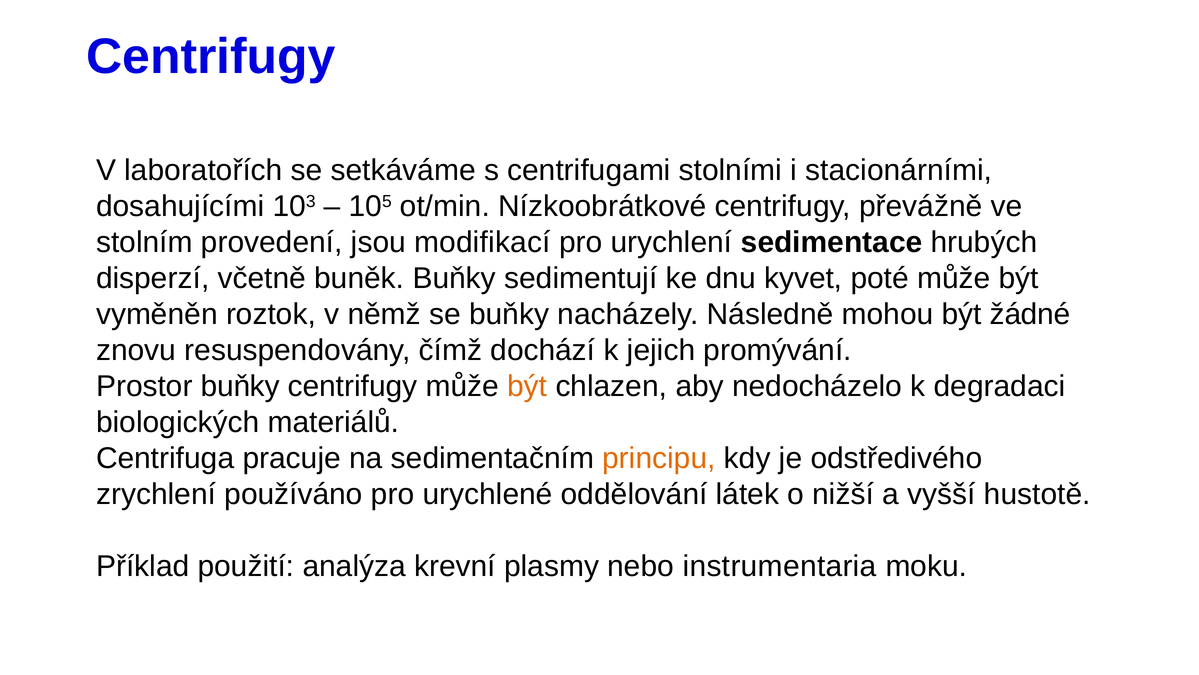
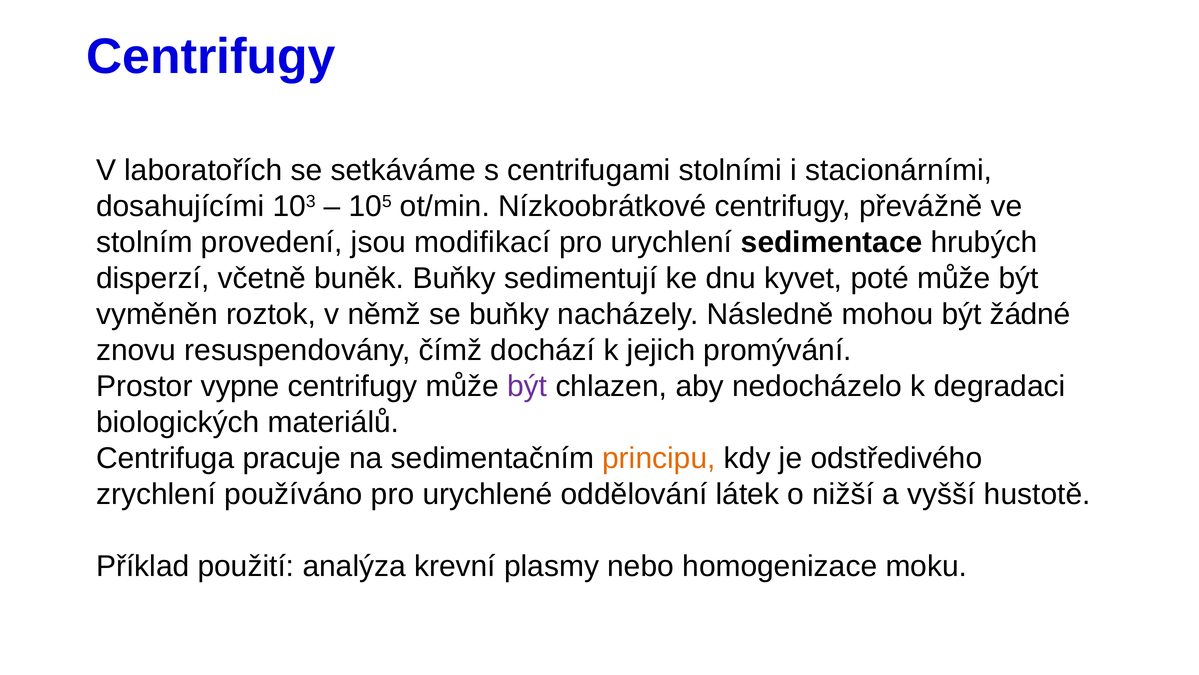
Prostor buňky: buňky -> vypne
být at (527, 386) colour: orange -> purple
instrumentaria: instrumentaria -> homogenizace
